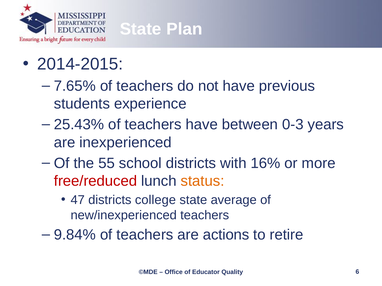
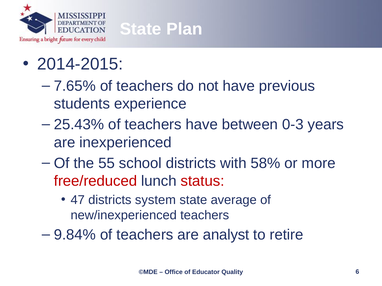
16%: 16% -> 58%
status colour: orange -> red
college: college -> system
actions: actions -> analyst
